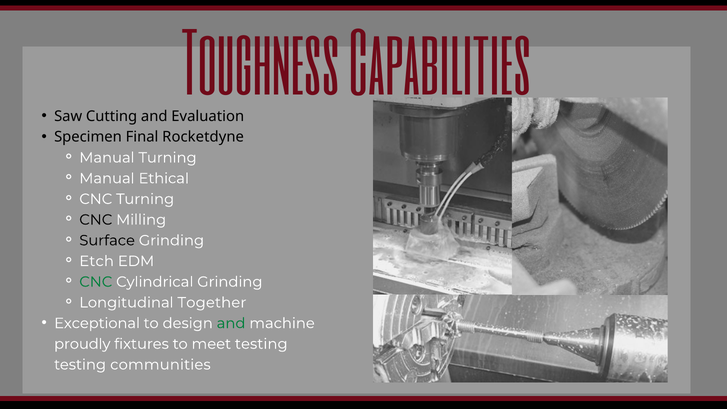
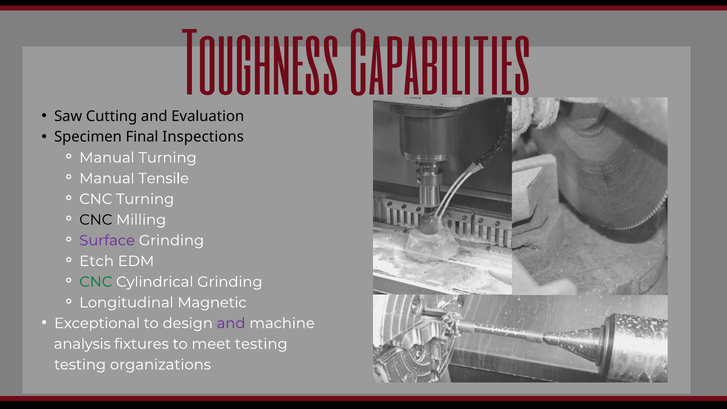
Rocketdyne: Rocketdyne -> Inspections
Ethical: Ethical -> Tensile
Surface colour: black -> purple
Together: Together -> Magnetic
and at (231, 323) colour: green -> purple
proudly: proudly -> analysis
communities: communities -> organizations
